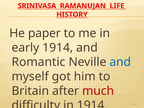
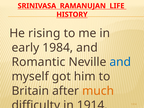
paper: paper -> rising
early 1914: 1914 -> 1984
much colour: red -> orange
